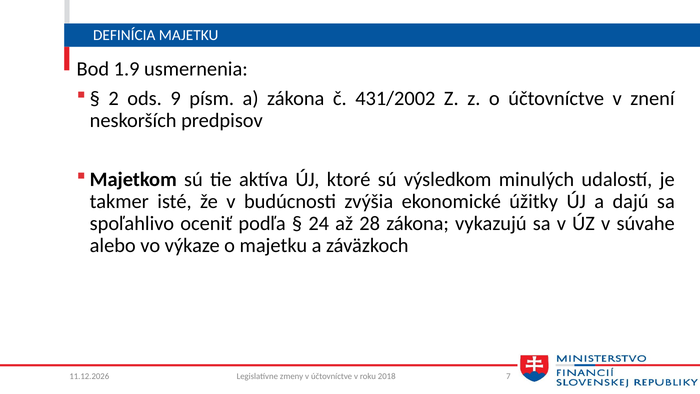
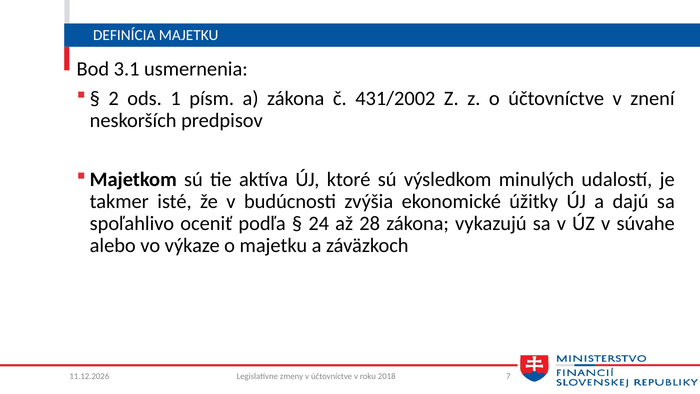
1.9: 1.9 -> 3.1
9: 9 -> 1
